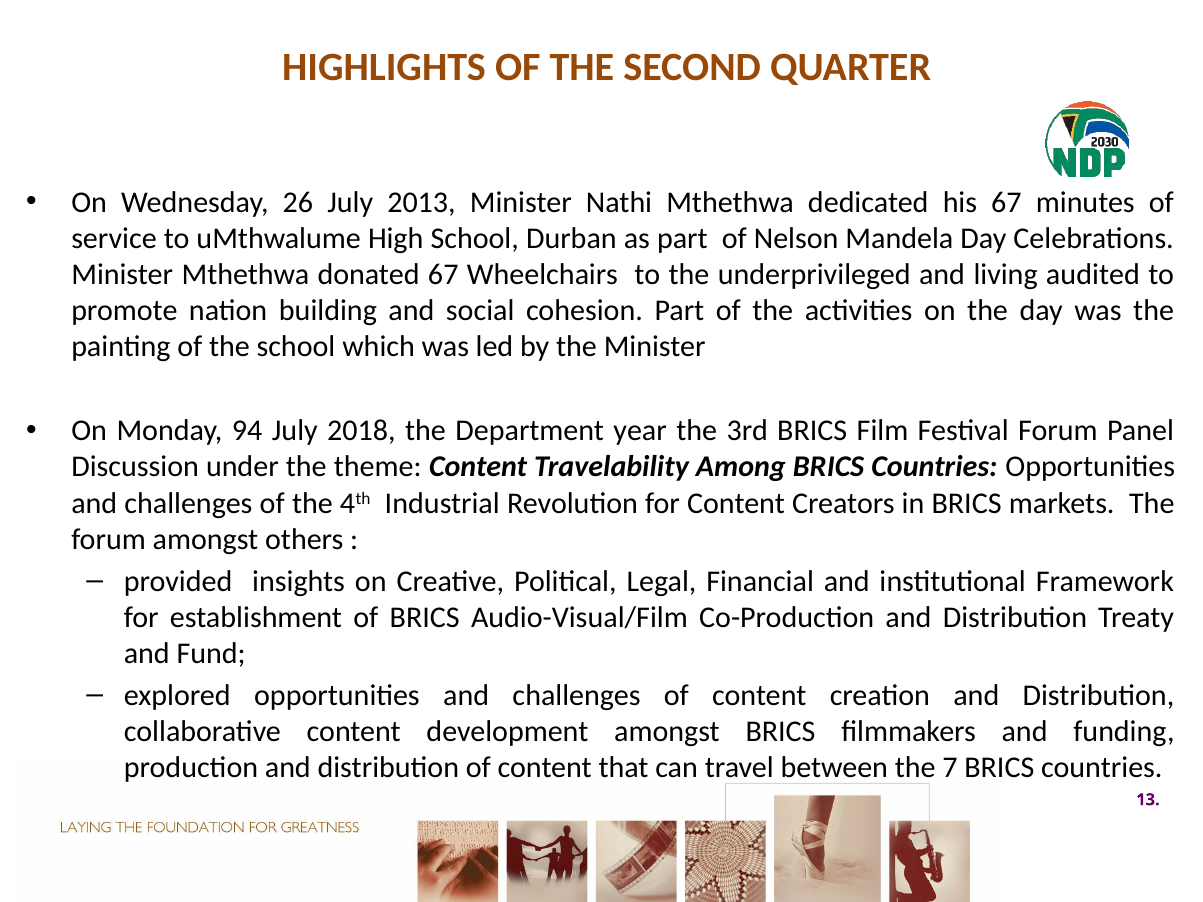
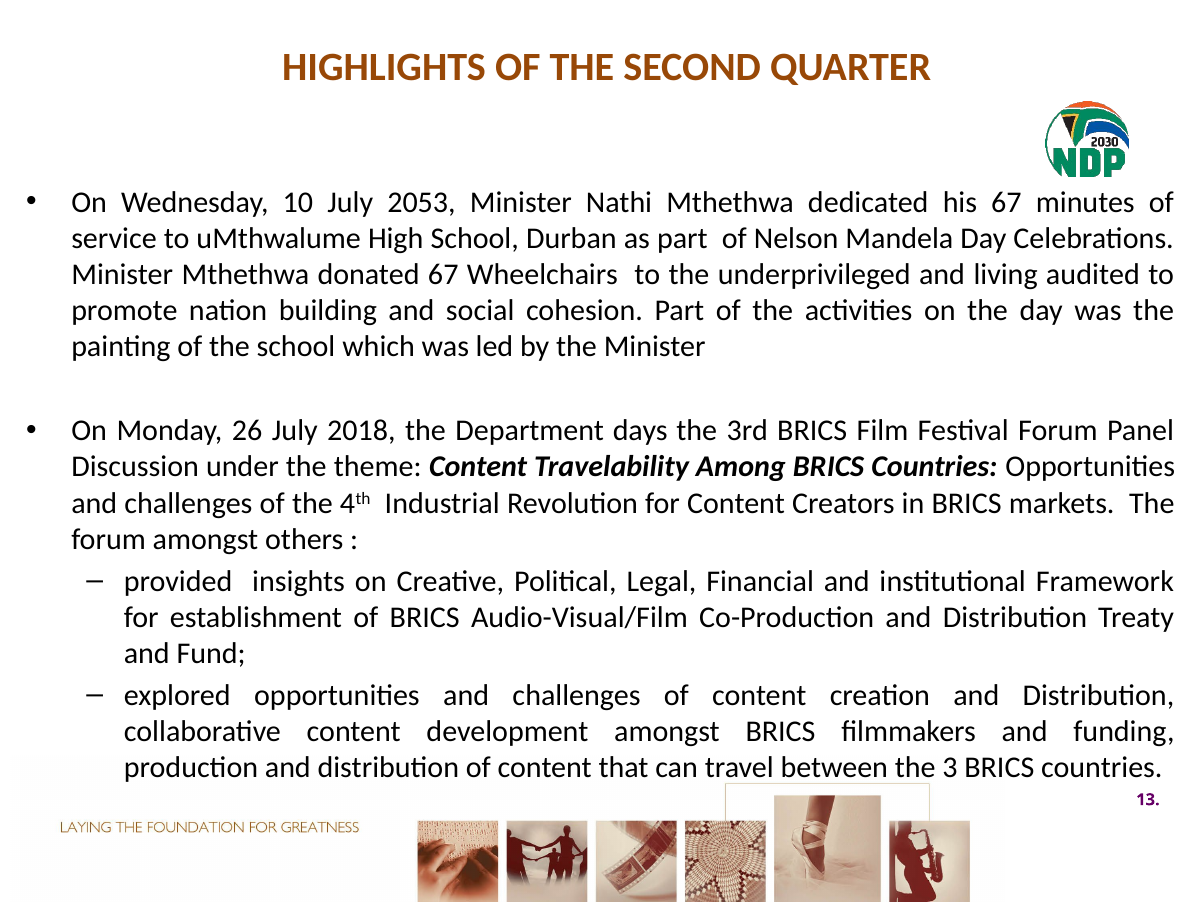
26: 26 -> 10
2013: 2013 -> 2053
94: 94 -> 26
year: year -> days
7: 7 -> 3
